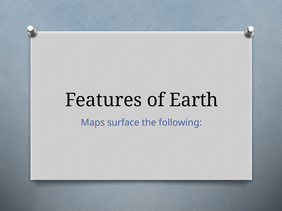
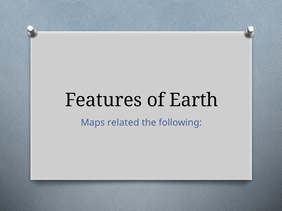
surface: surface -> related
